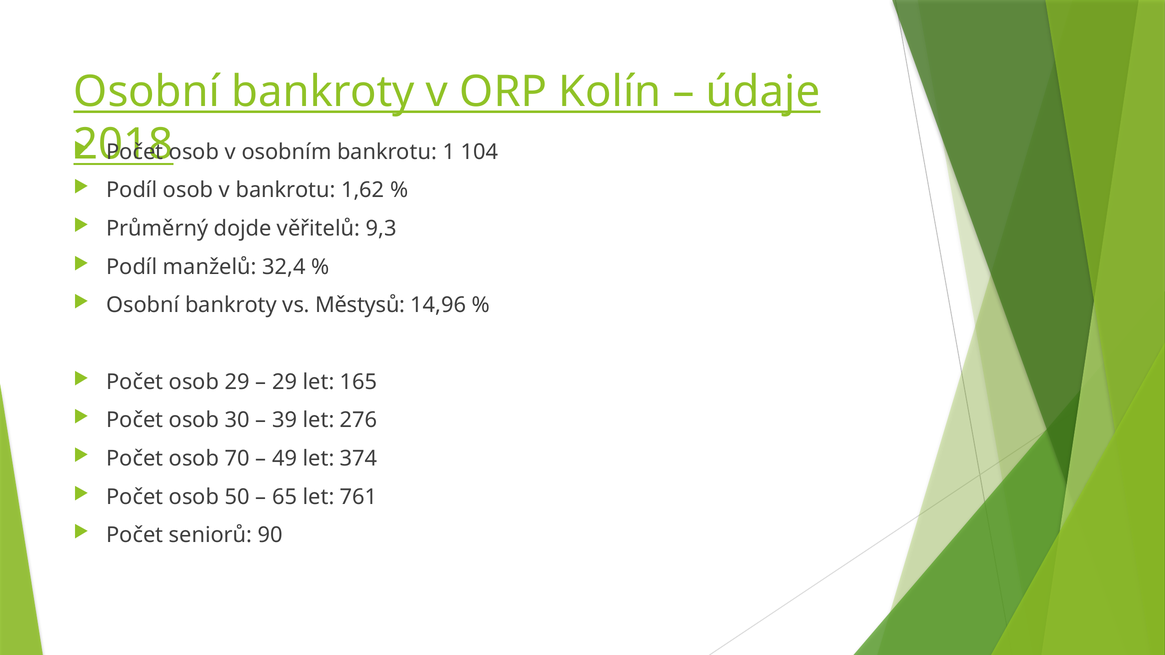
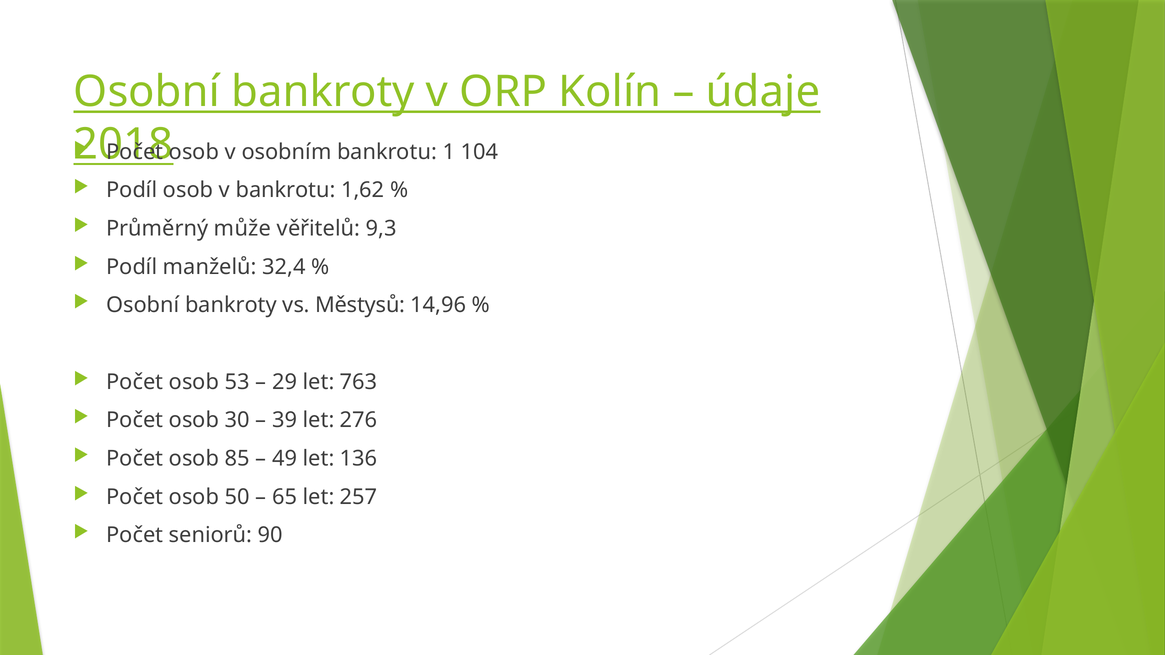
dojde: dojde -> může
osob 29: 29 -> 53
165: 165 -> 763
70: 70 -> 85
374: 374 -> 136
761: 761 -> 257
